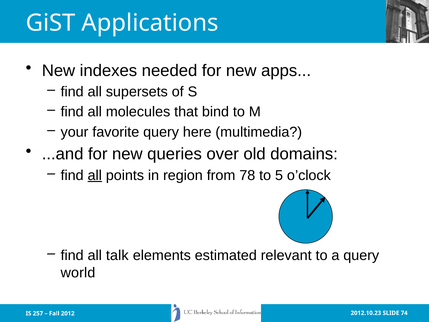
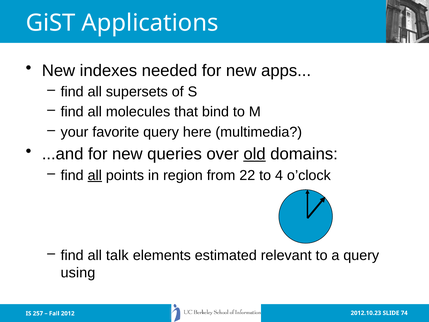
old underline: none -> present
78: 78 -> 22
5: 5 -> 4
world: world -> using
